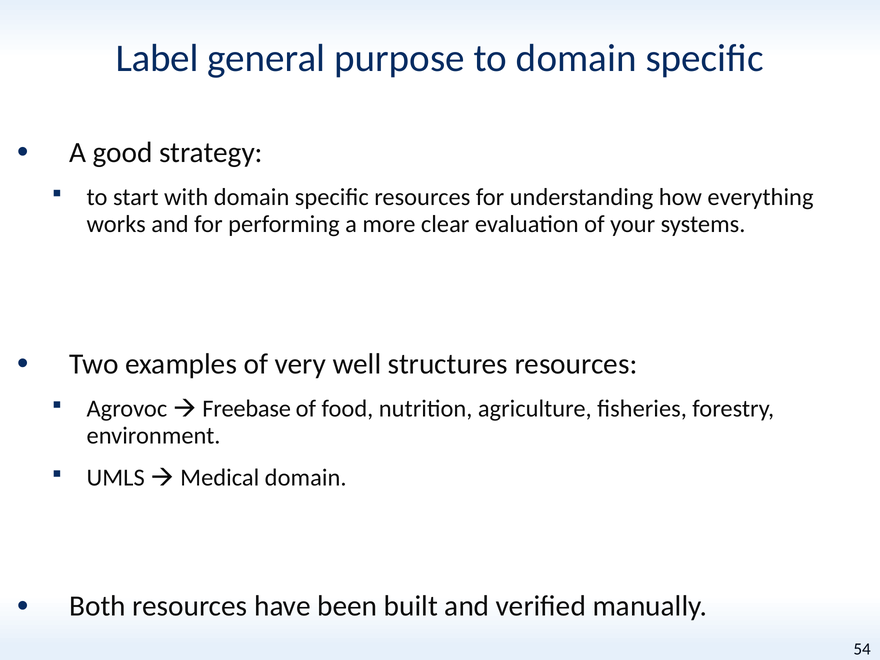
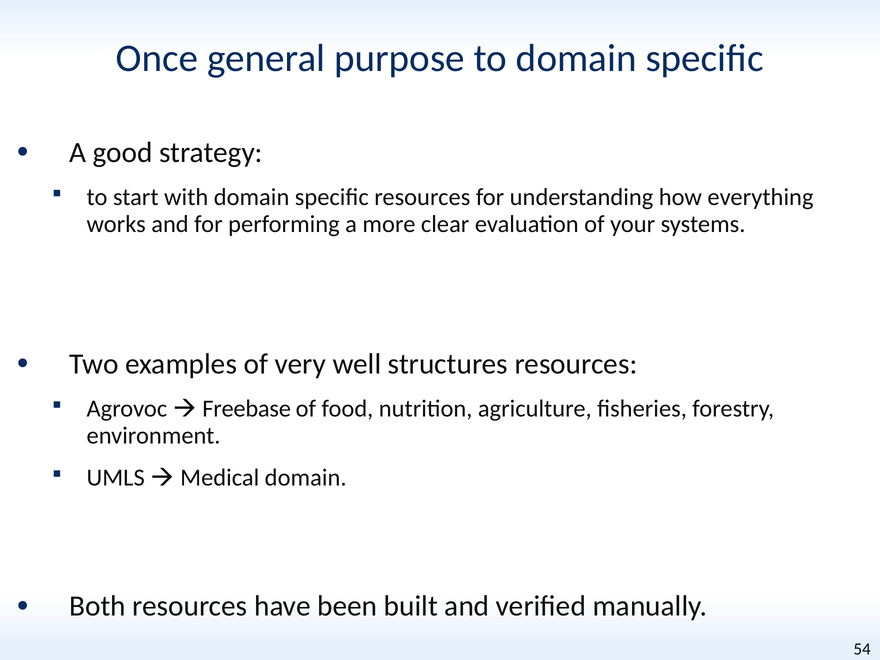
Label: Label -> Once
